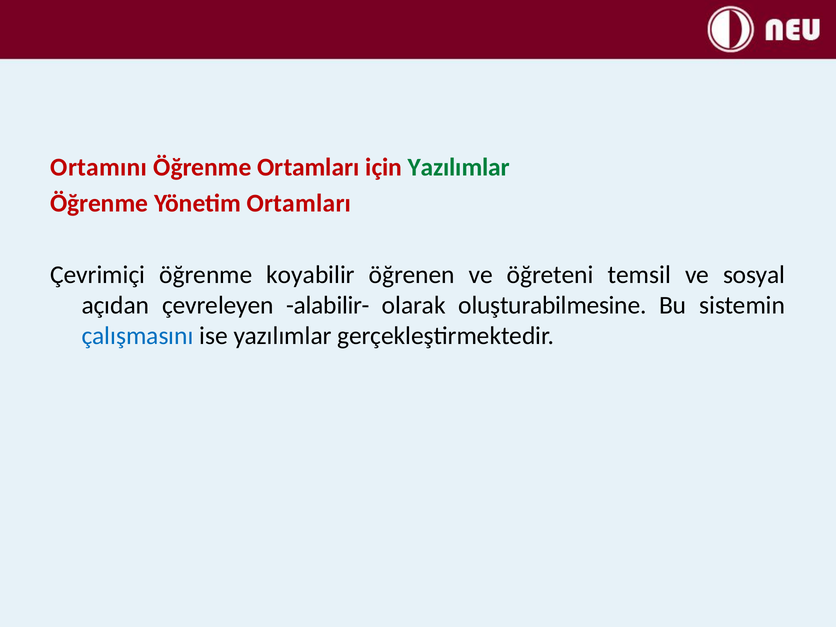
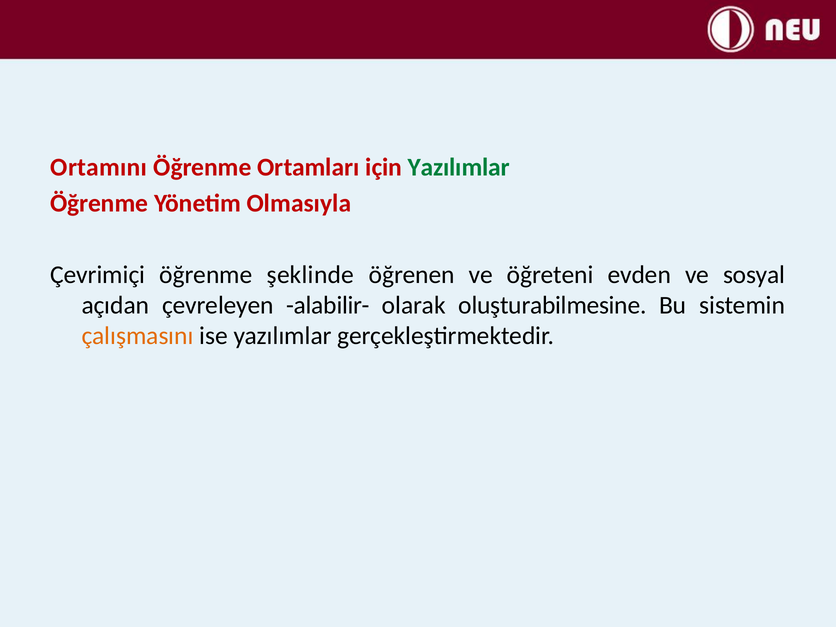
Yönetim Ortamları: Ortamları -> Olmasıyla
koyabilir: koyabilir -> şeklinde
temsil: temsil -> evden
çalışmasını colour: blue -> orange
